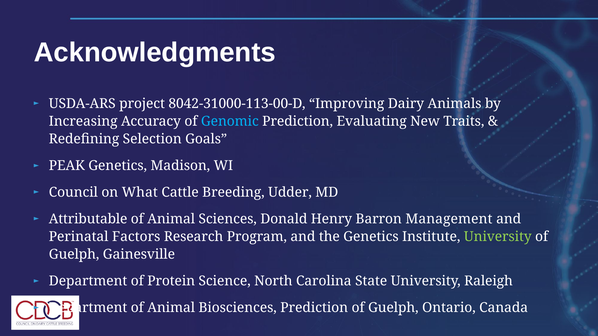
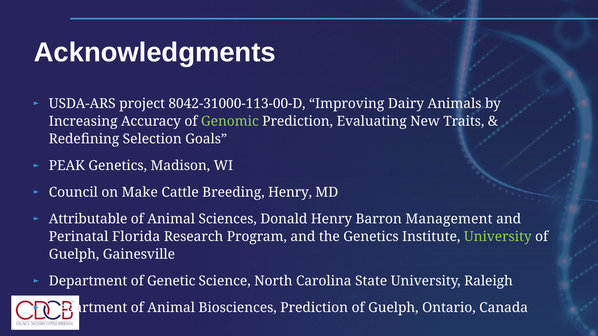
Genomic colour: light blue -> light green
What: What -> Make
Breeding Udder: Udder -> Henry
Factors: Factors -> Florida
Protein: Protein -> Genetic
